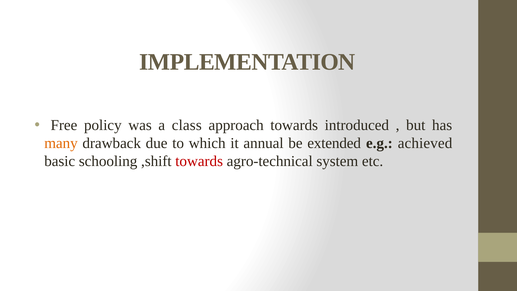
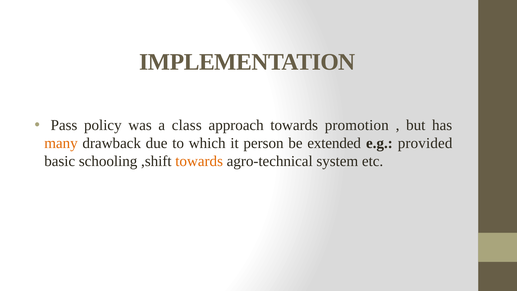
Free: Free -> Pass
introduced: introduced -> promotion
annual: annual -> person
achieved: achieved -> provided
towards at (199, 161) colour: red -> orange
